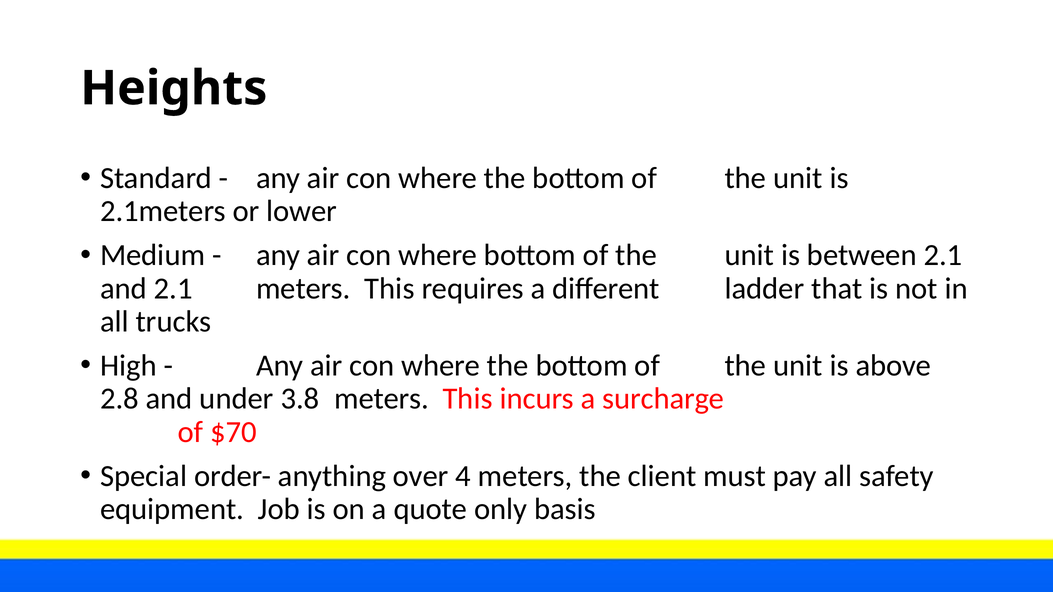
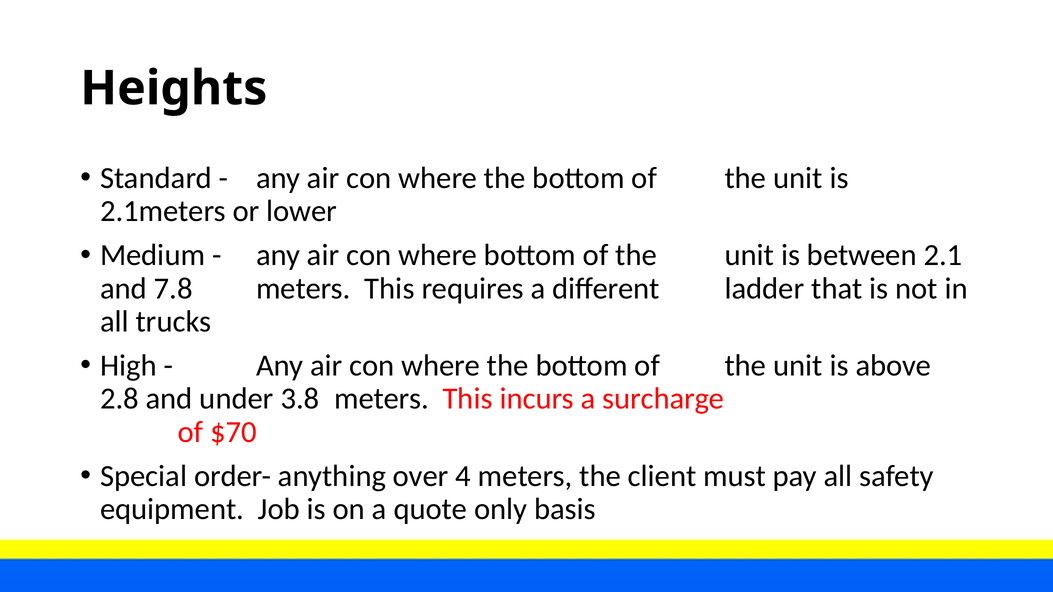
and 2.1: 2.1 -> 7.8
